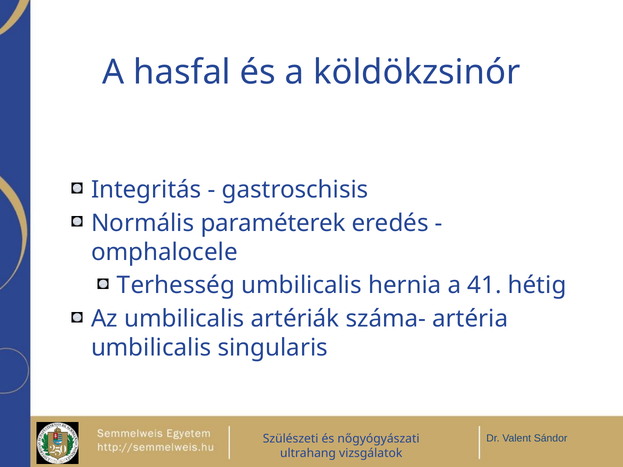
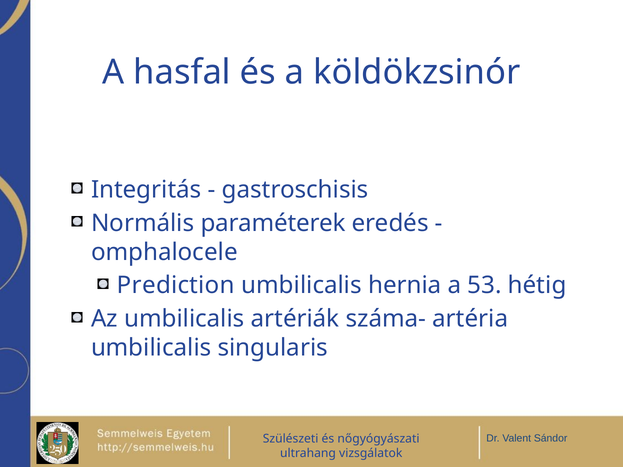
Terhesség: Terhesség -> Prediction
41: 41 -> 53
